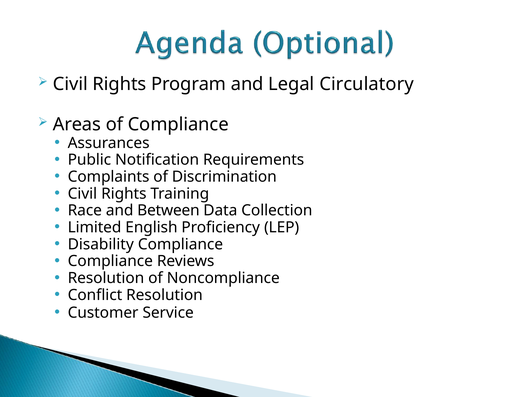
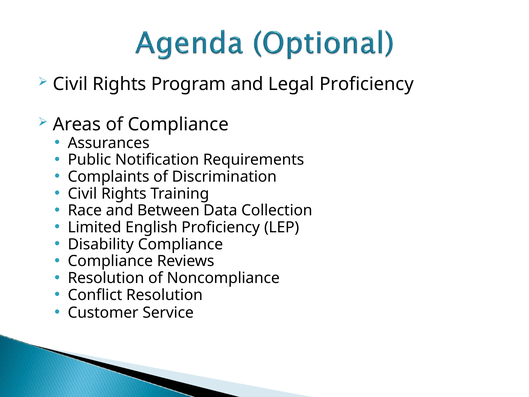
Legal Circulatory: Circulatory -> Proficiency
